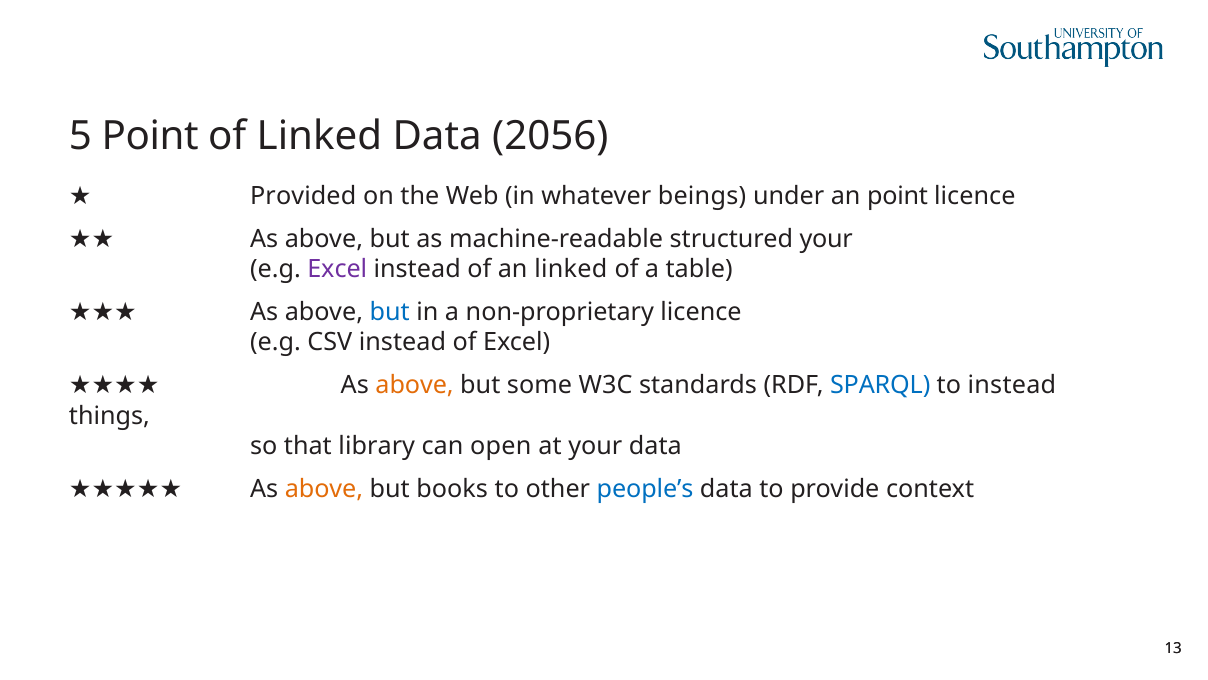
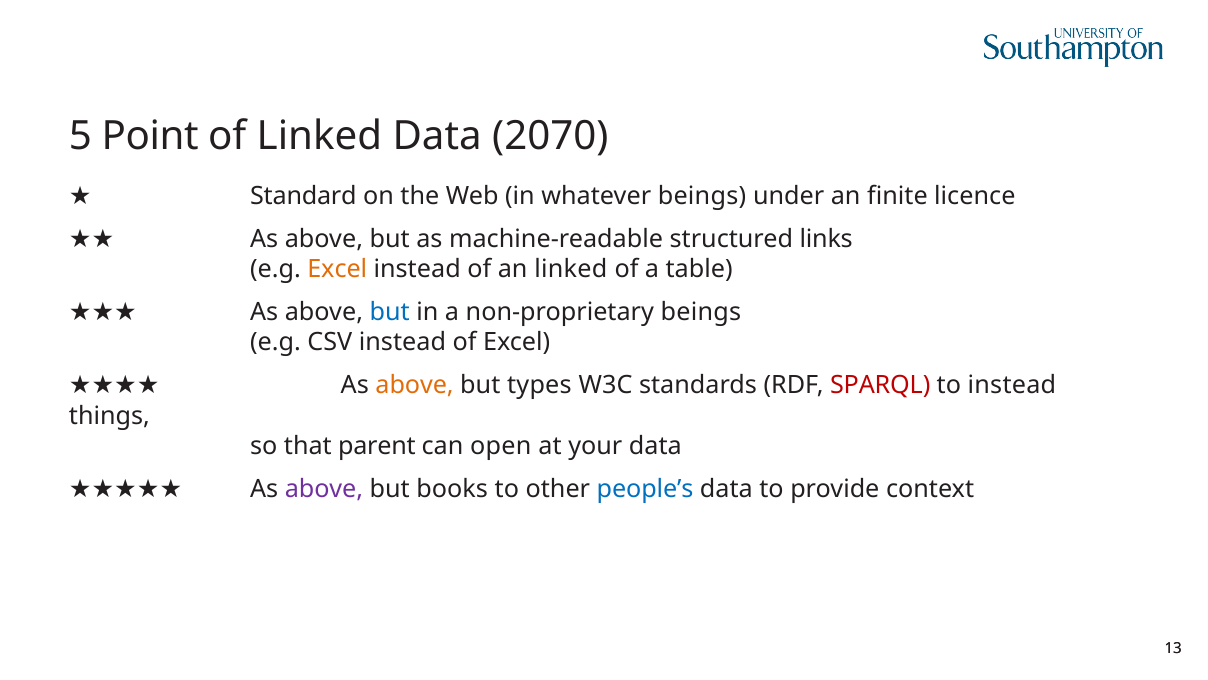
2056: 2056 -> 2070
Provided: Provided -> Standard
an point: point -> finite
structured your: your -> links
Excel at (337, 269) colour: purple -> orange
non-proprietary licence: licence -> beings
some: some -> types
SPARQL colour: blue -> red
library: library -> parent
above at (324, 489) colour: orange -> purple
